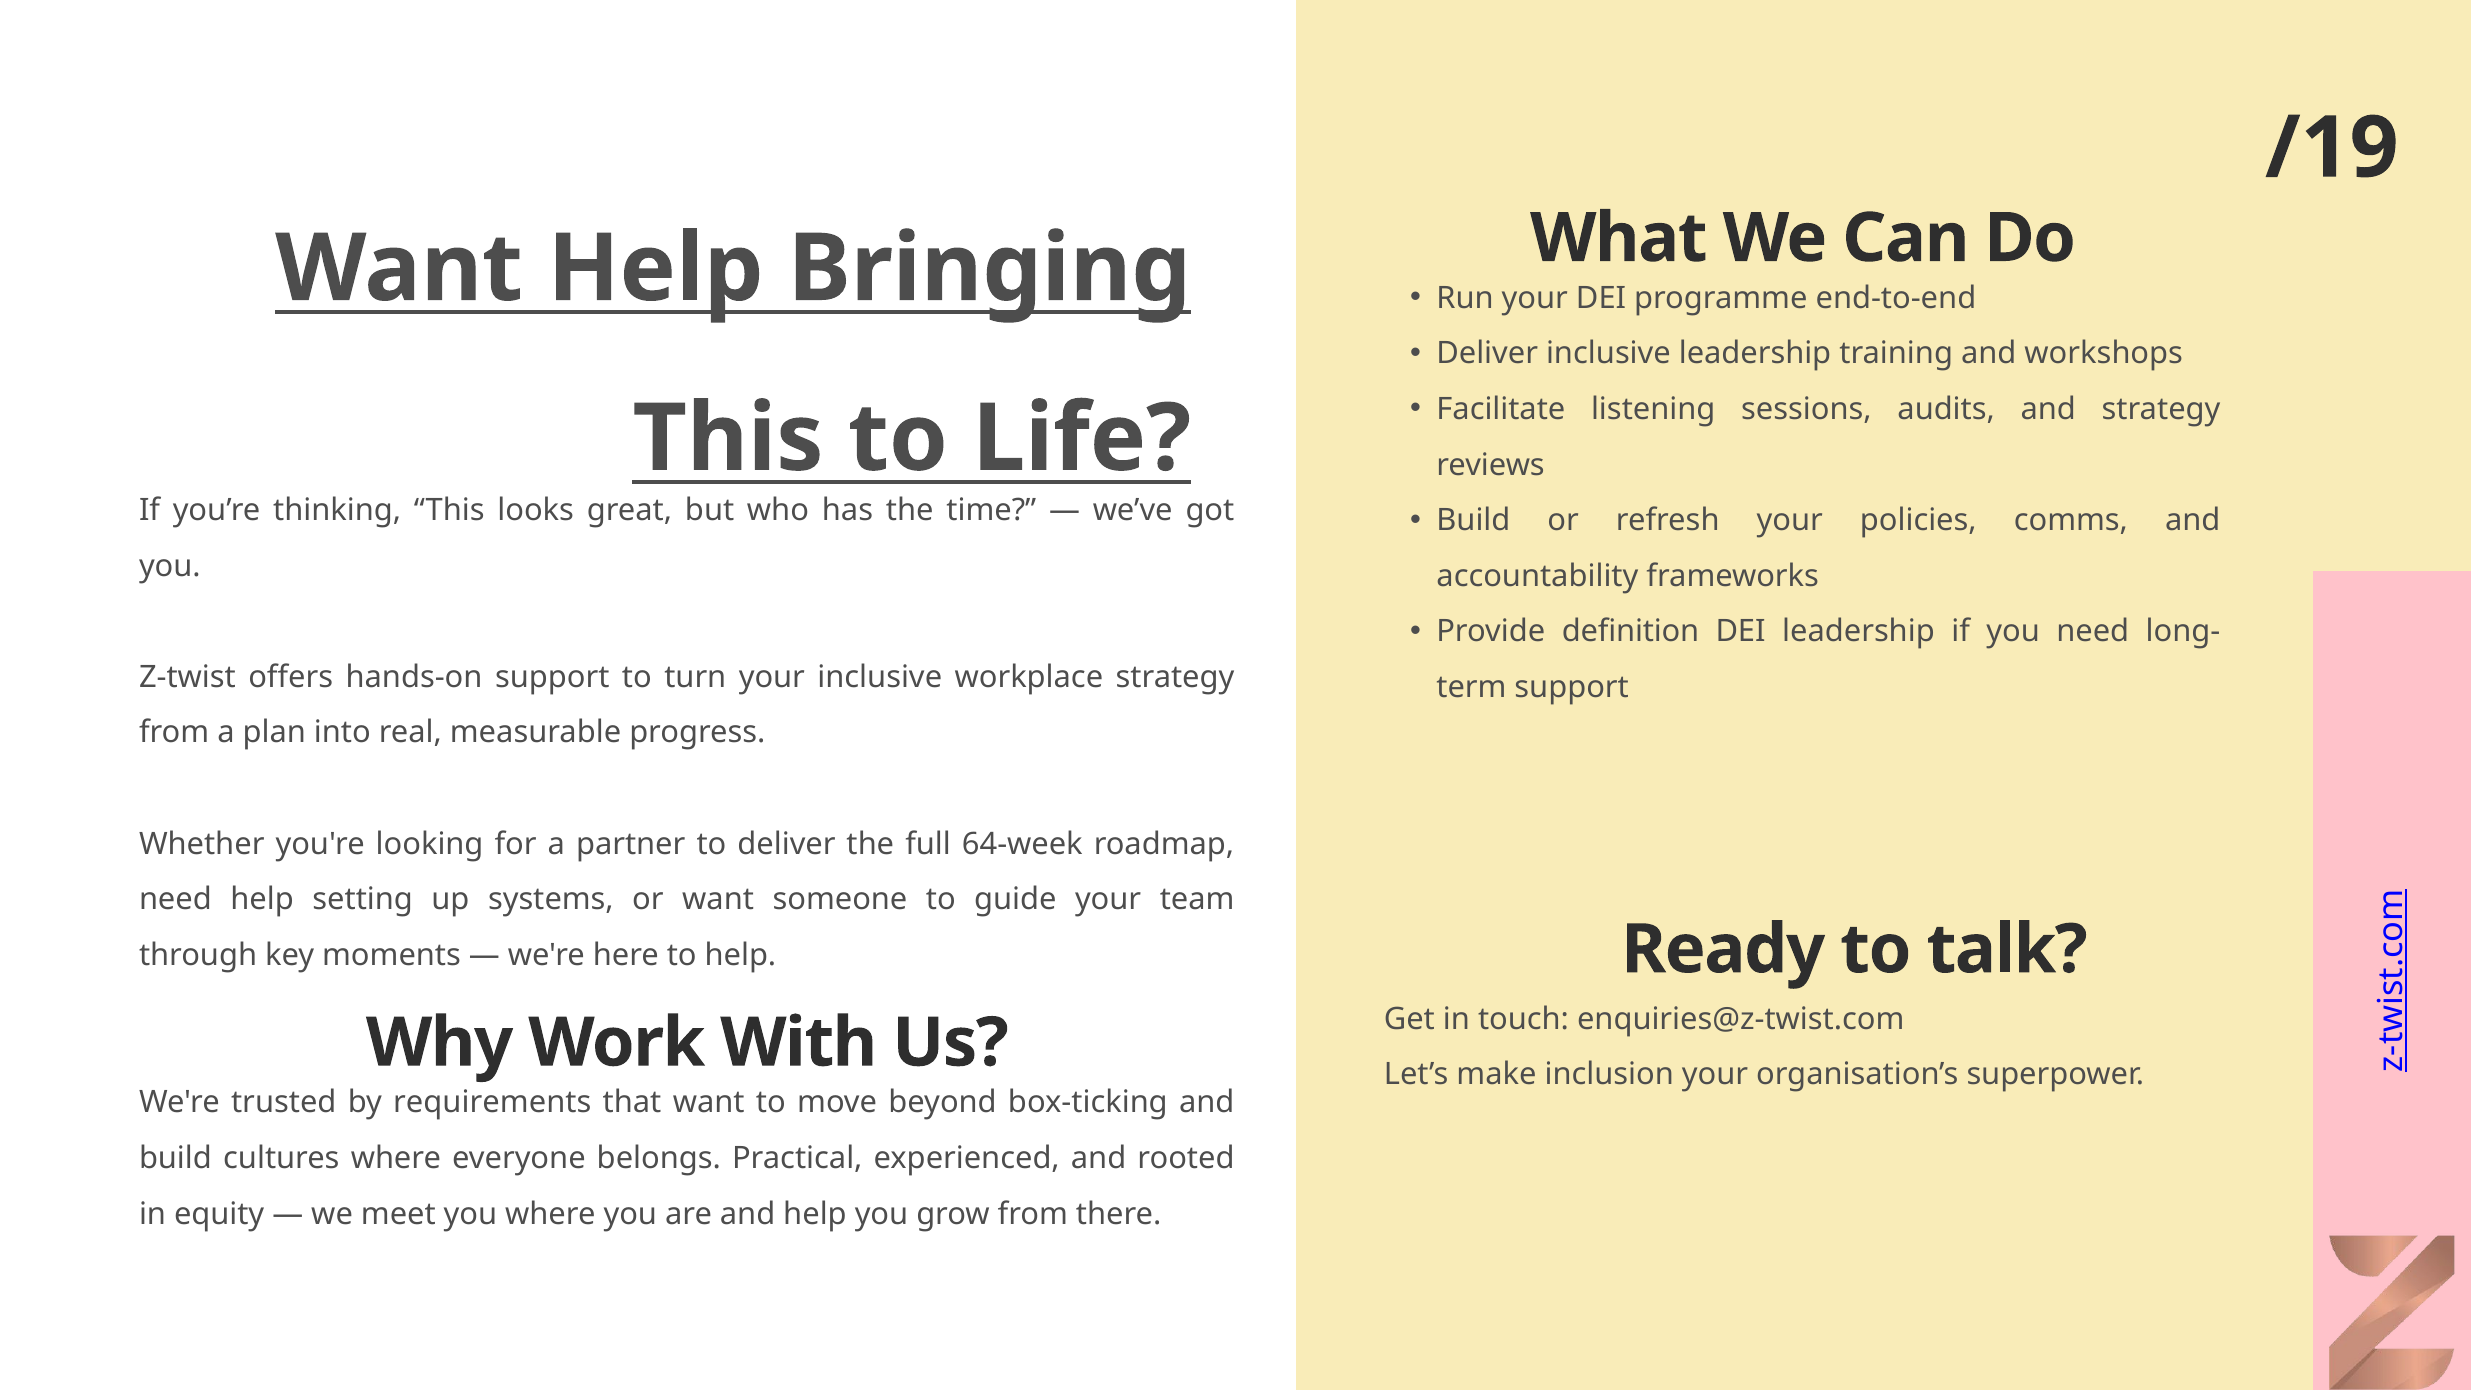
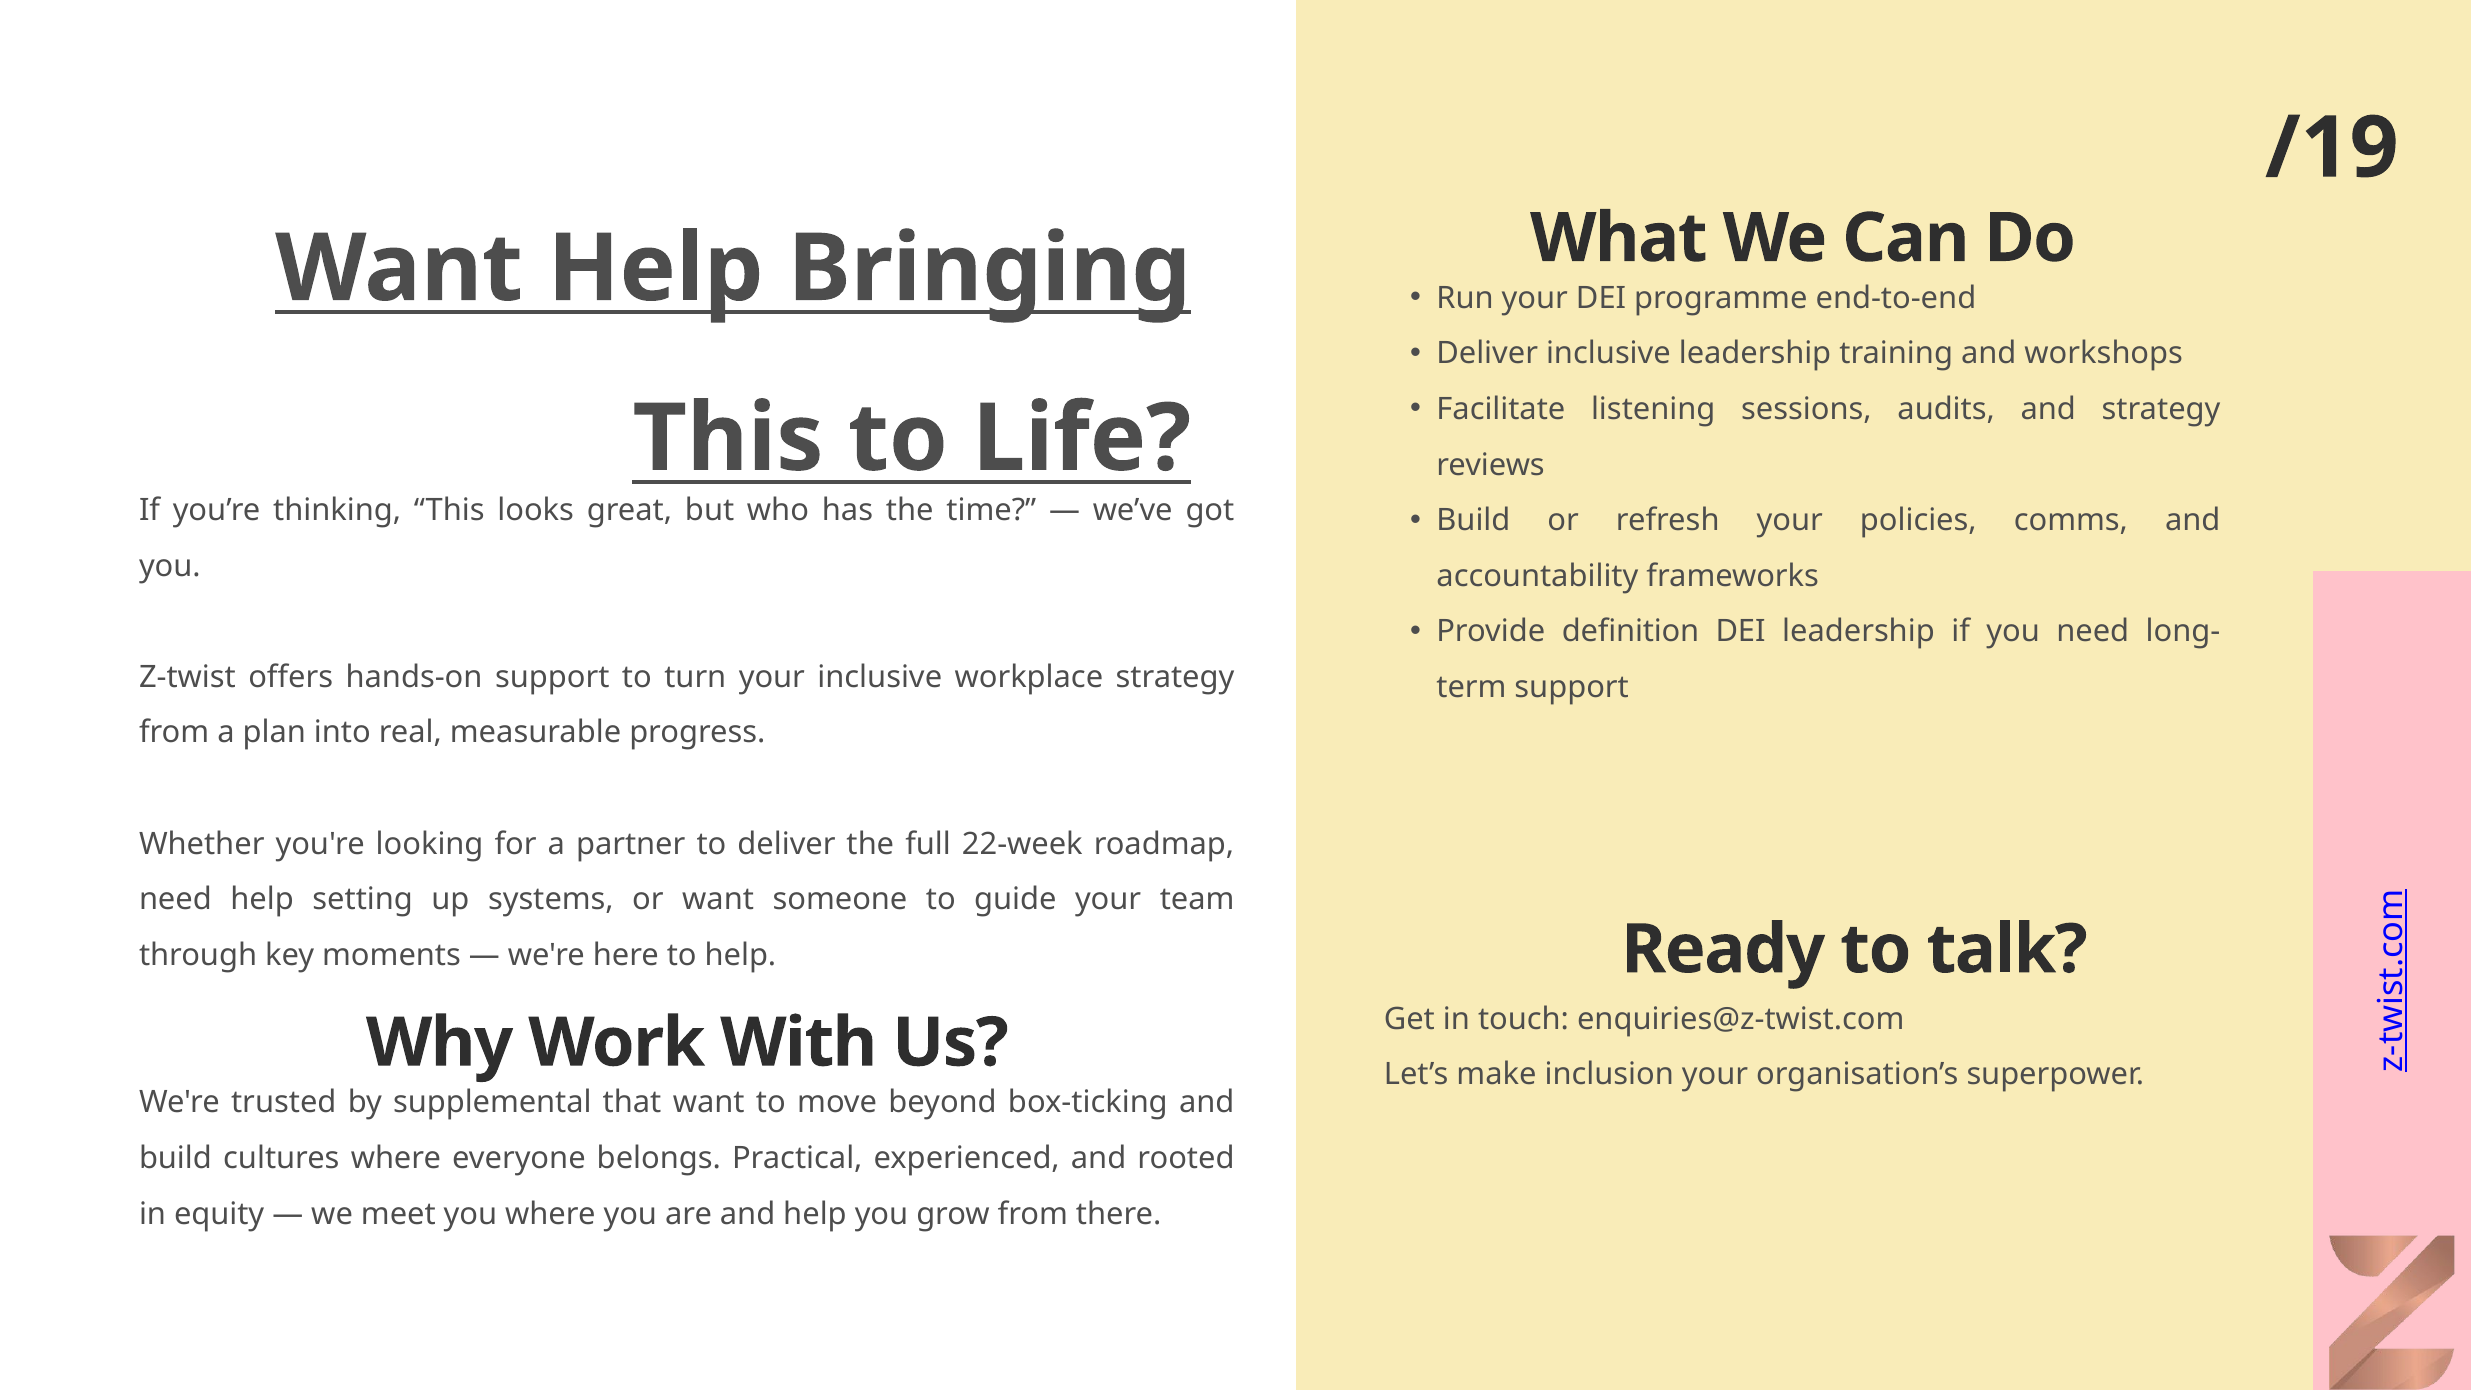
64-week: 64-week -> 22-week
requirements: requirements -> supplemental
